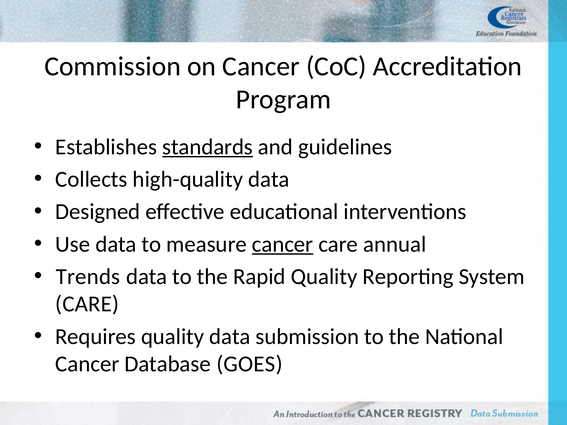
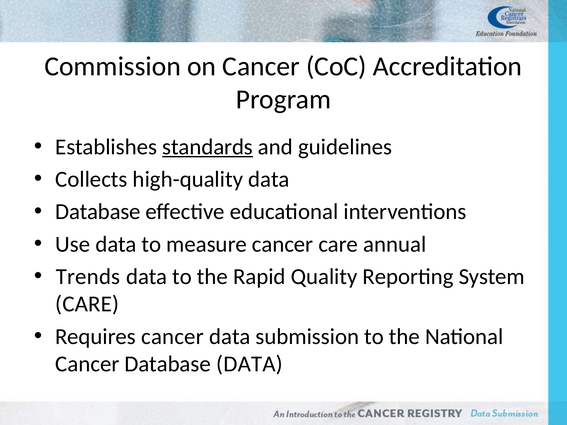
Designed at (98, 212): Designed -> Database
cancer at (283, 244) underline: present -> none
Requires quality: quality -> cancer
Database GOES: GOES -> DATA
